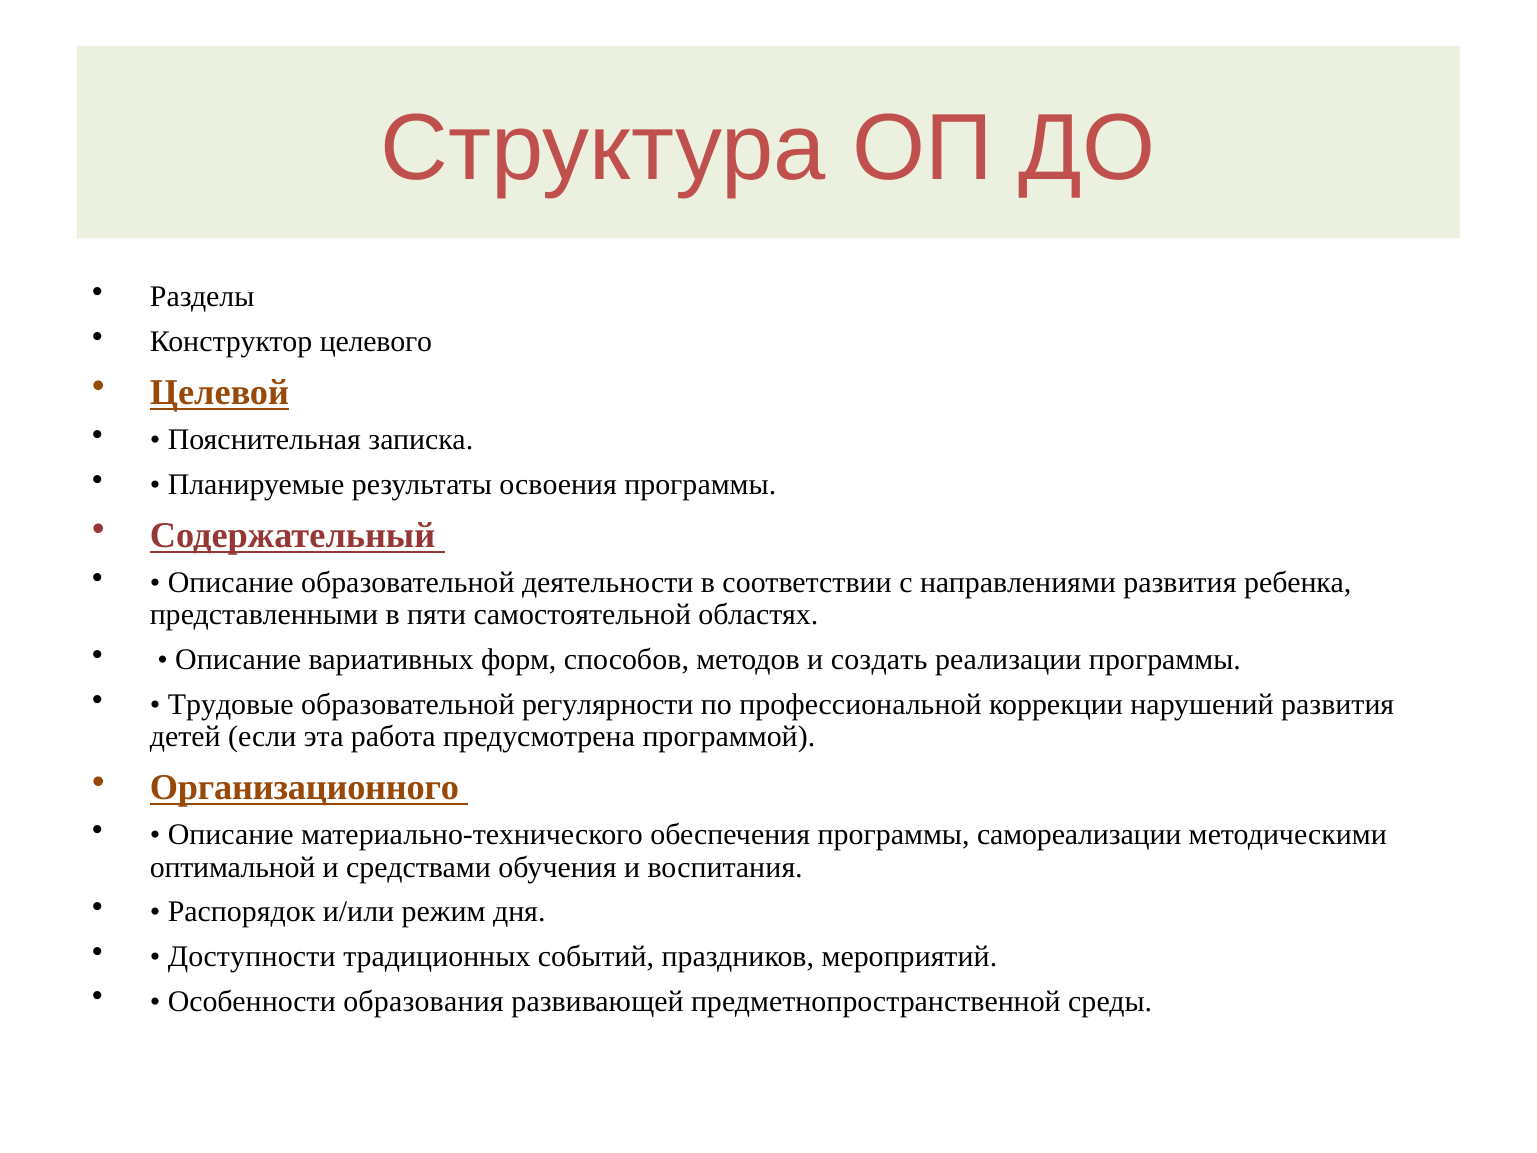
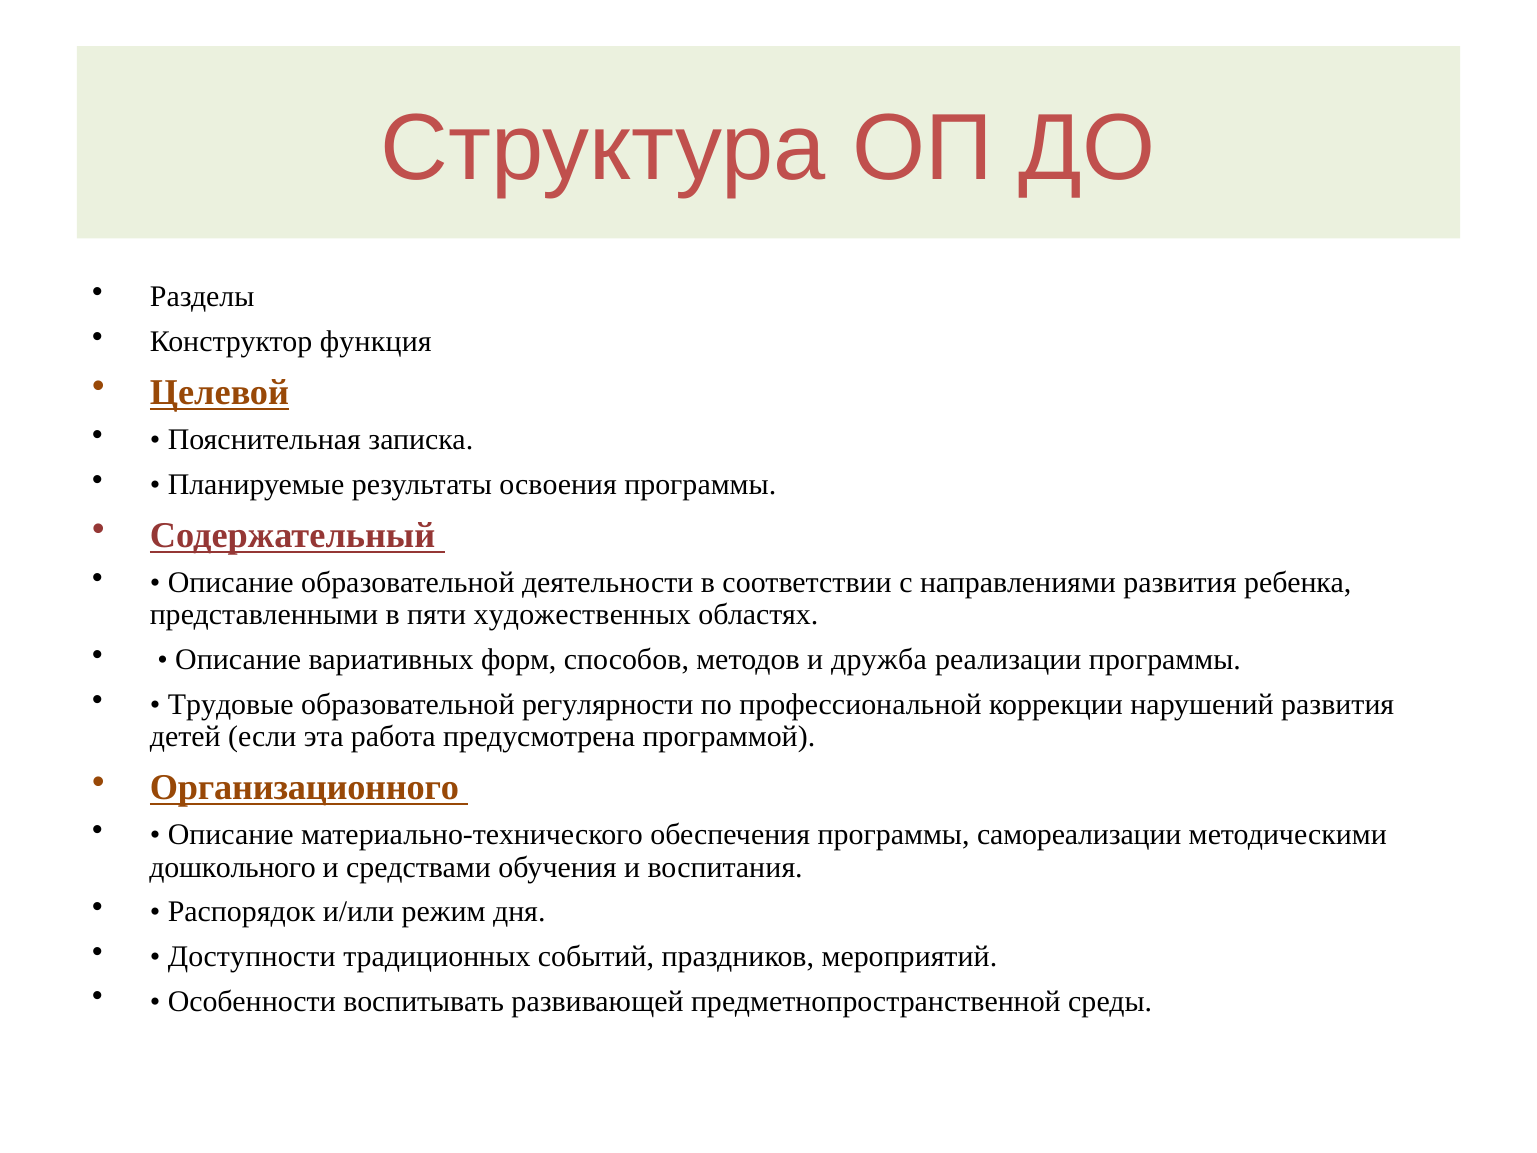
целевого: целевого -> функция
самостоятельной: самостоятельной -> художественных
создать: создать -> дружба
оптимальной: оптимальной -> дошкольного
образования: образования -> воспитывать
